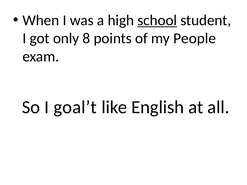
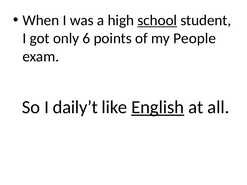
8: 8 -> 6
goal’t: goal’t -> daily’t
English underline: none -> present
